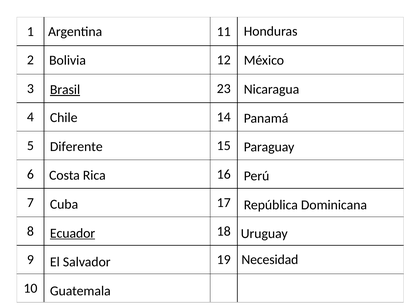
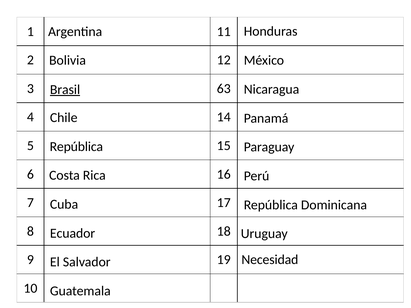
23: 23 -> 63
Diferente at (76, 147): Diferente -> República
Ecuador underline: present -> none
